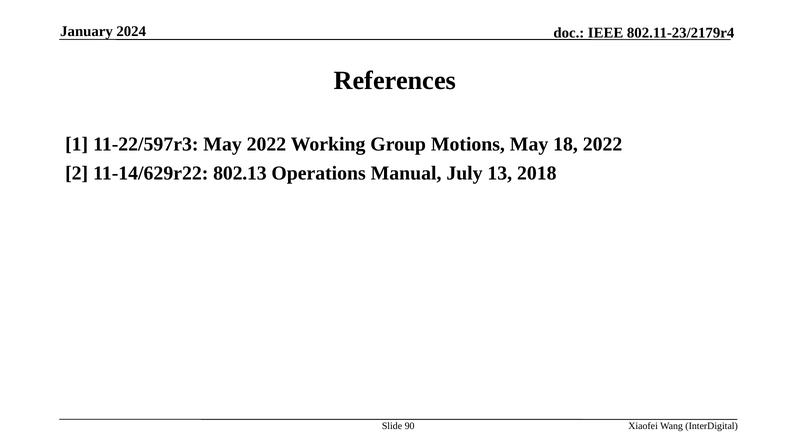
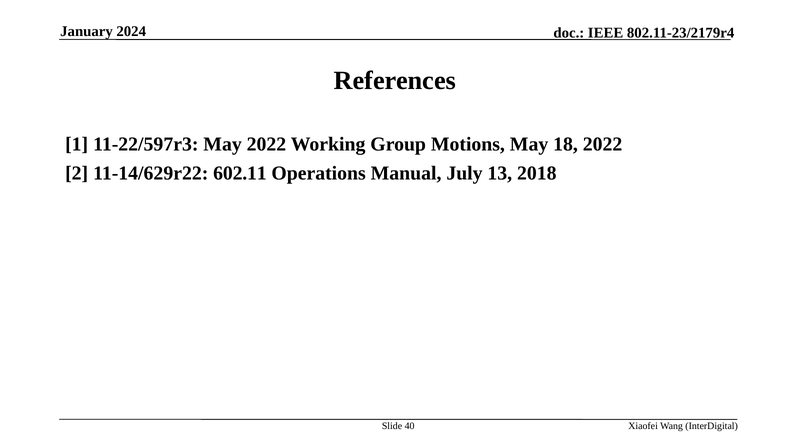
802.13: 802.13 -> 602.11
90: 90 -> 40
